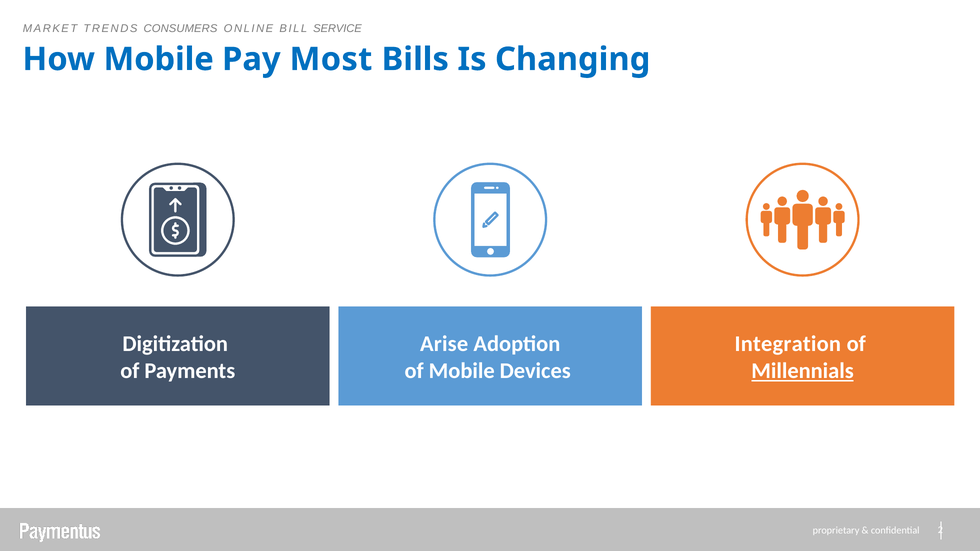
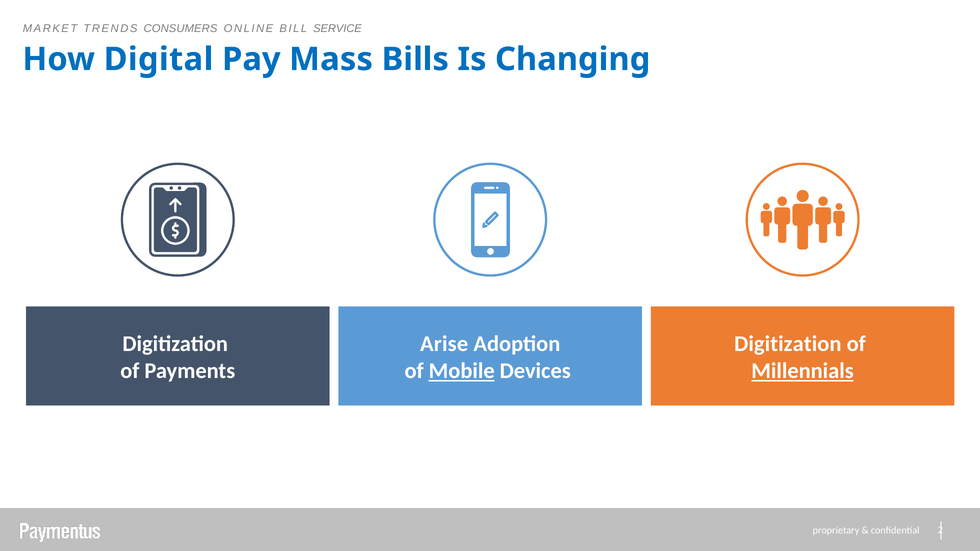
How Mobile: Mobile -> Digital
Most: Most -> Mass
Integration at (788, 344): Integration -> Digitization
Mobile at (462, 371) underline: none -> present
